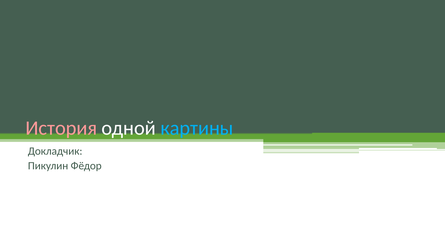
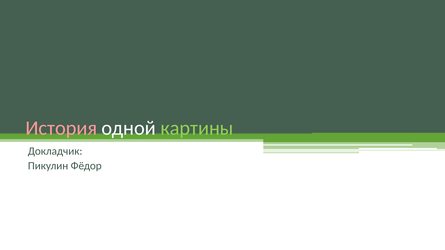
картины colour: light blue -> light green
